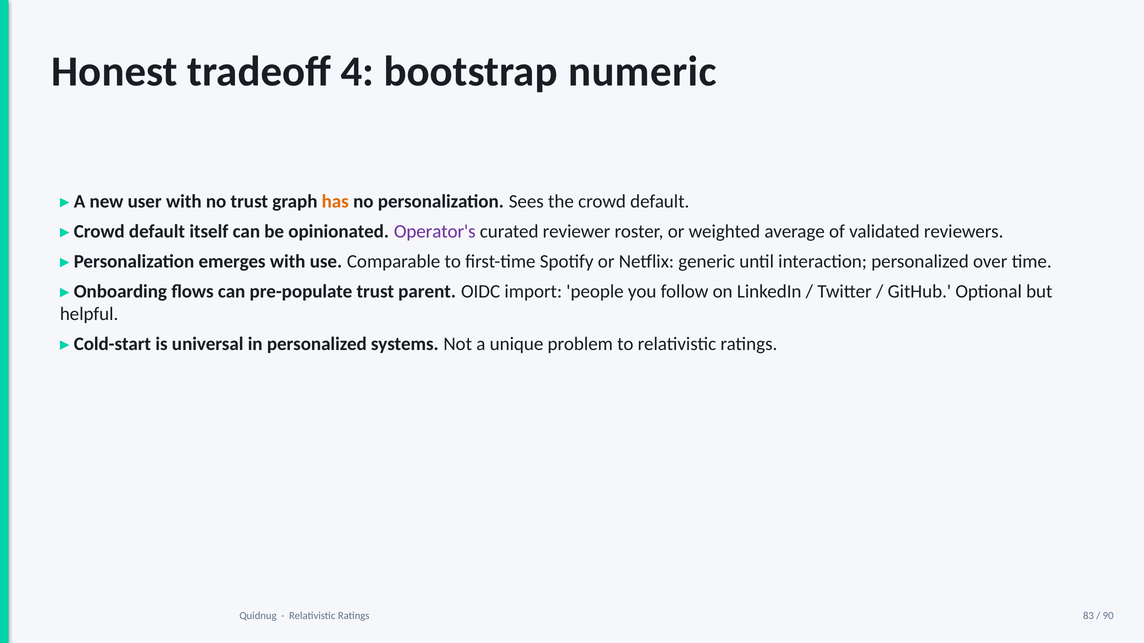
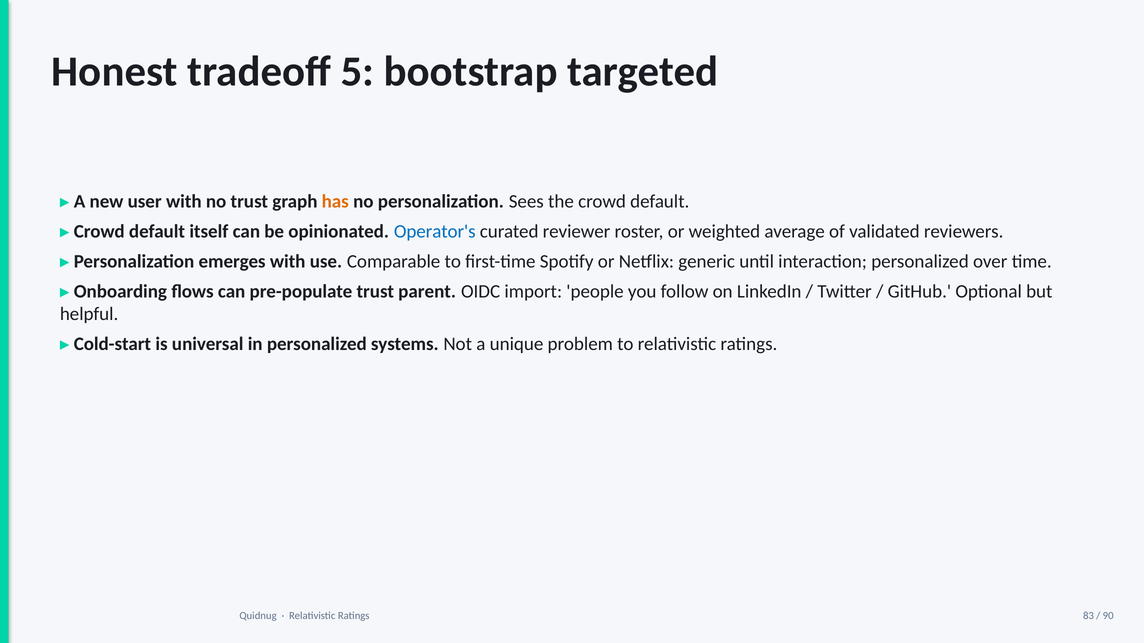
4: 4 -> 5
numeric: numeric -> targeted
Operator's colour: purple -> blue
